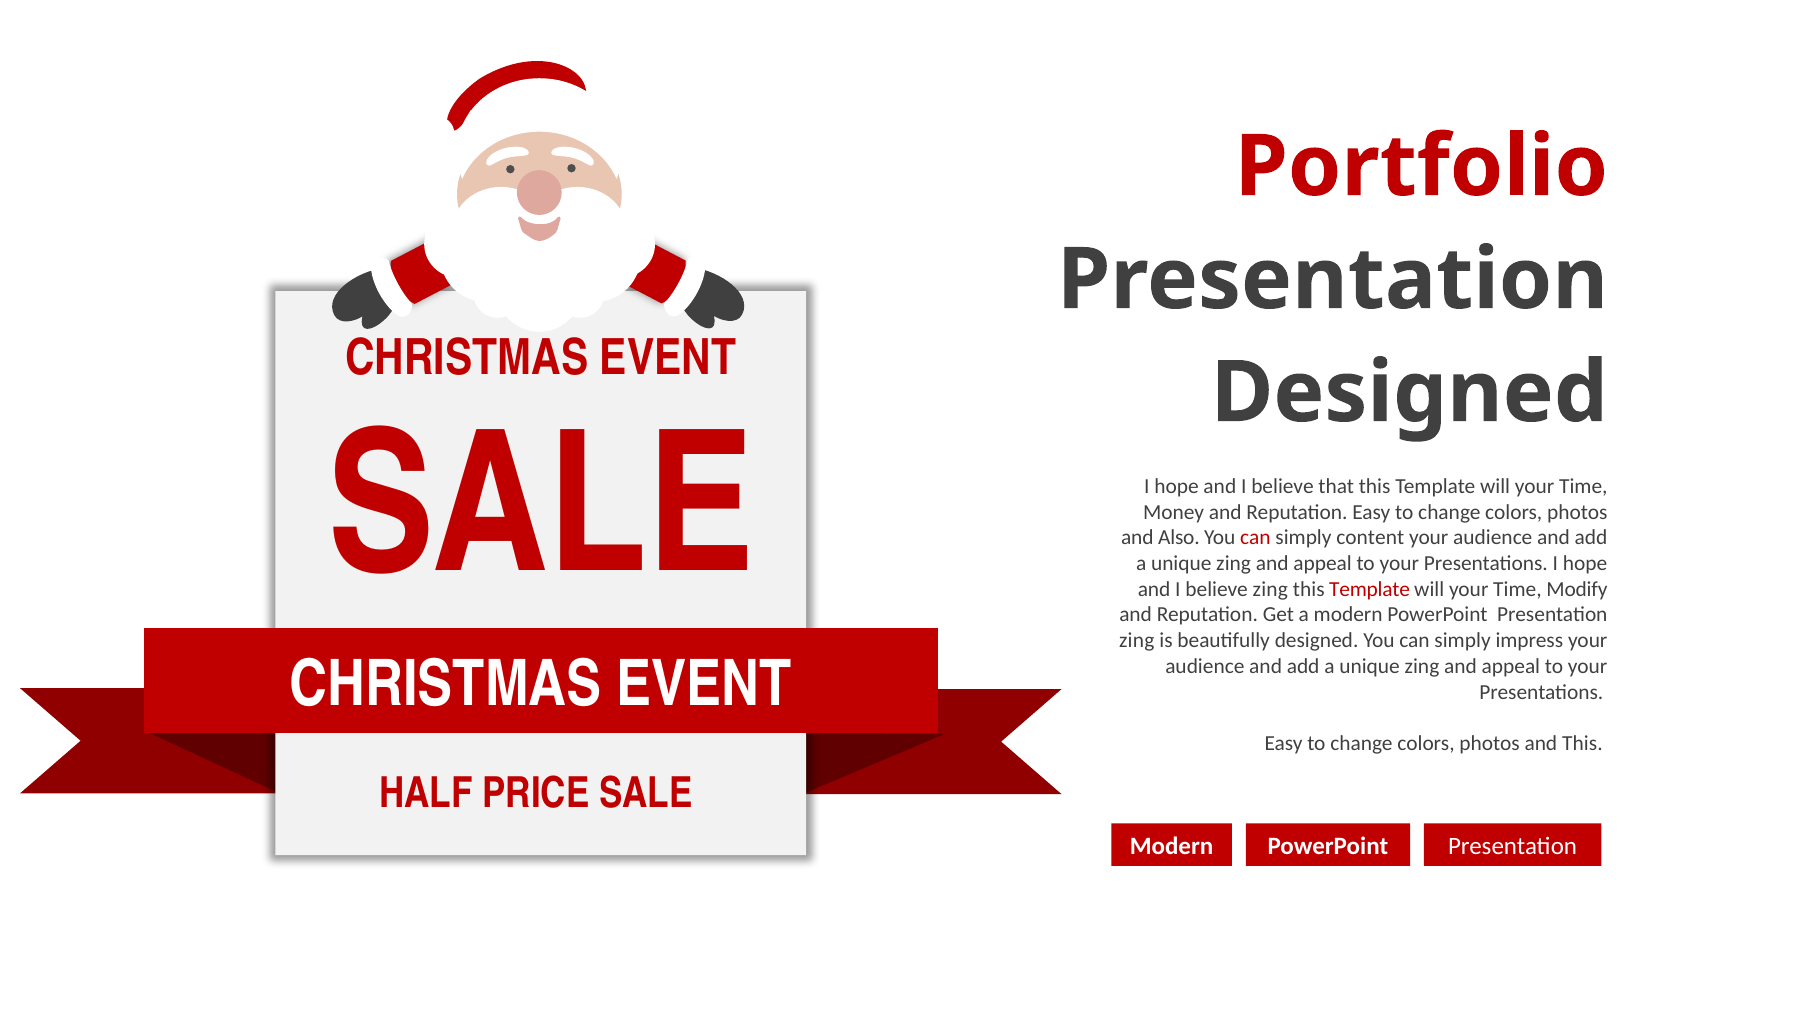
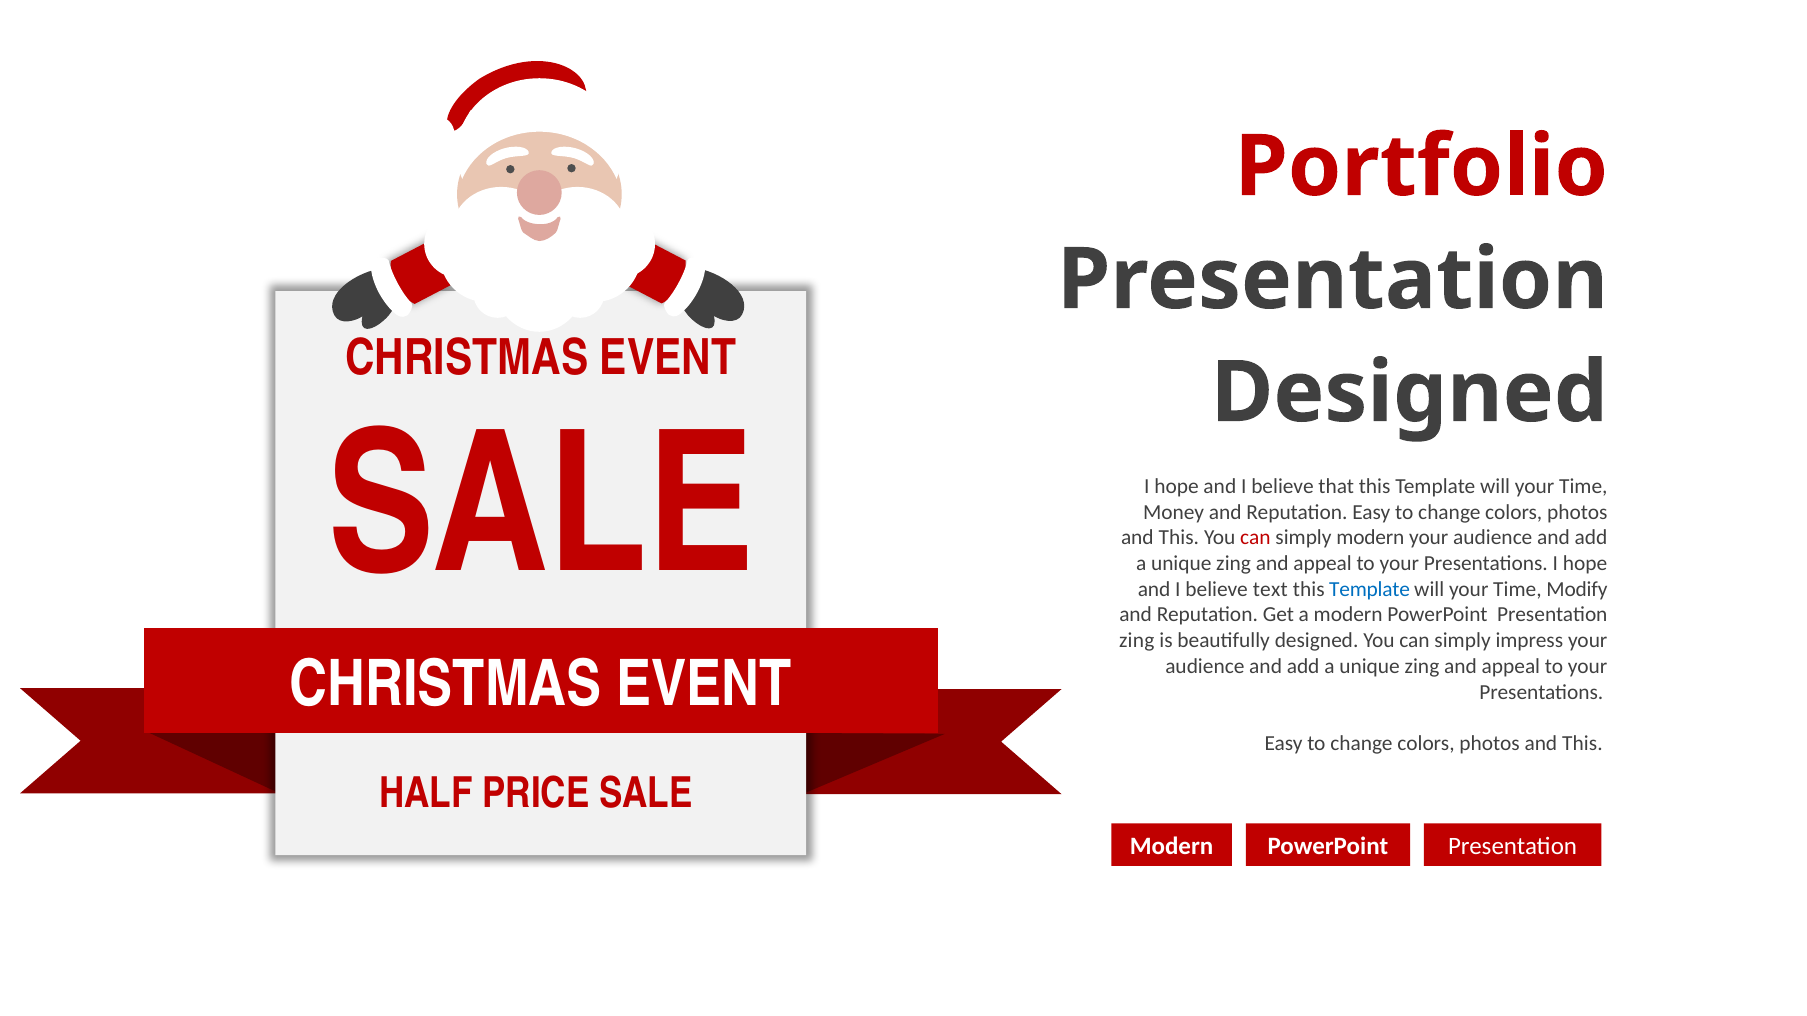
Also at (1179, 538): Also -> This
simply content: content -> modern
believe zing: zing -> text
Template at (1370, 589) colour: red -> blue
